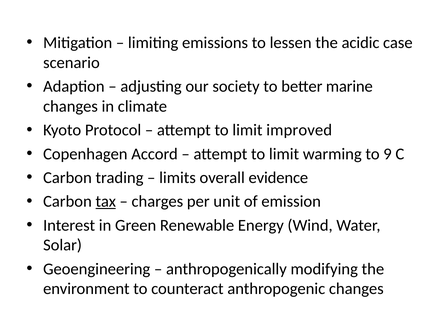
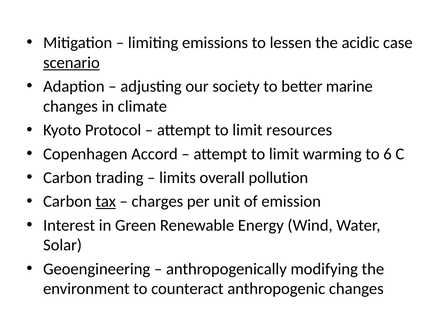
scenario underline: none -> present
improved: improved -> resources
9: 9 -> 6
evidence: evidence -> pollution
